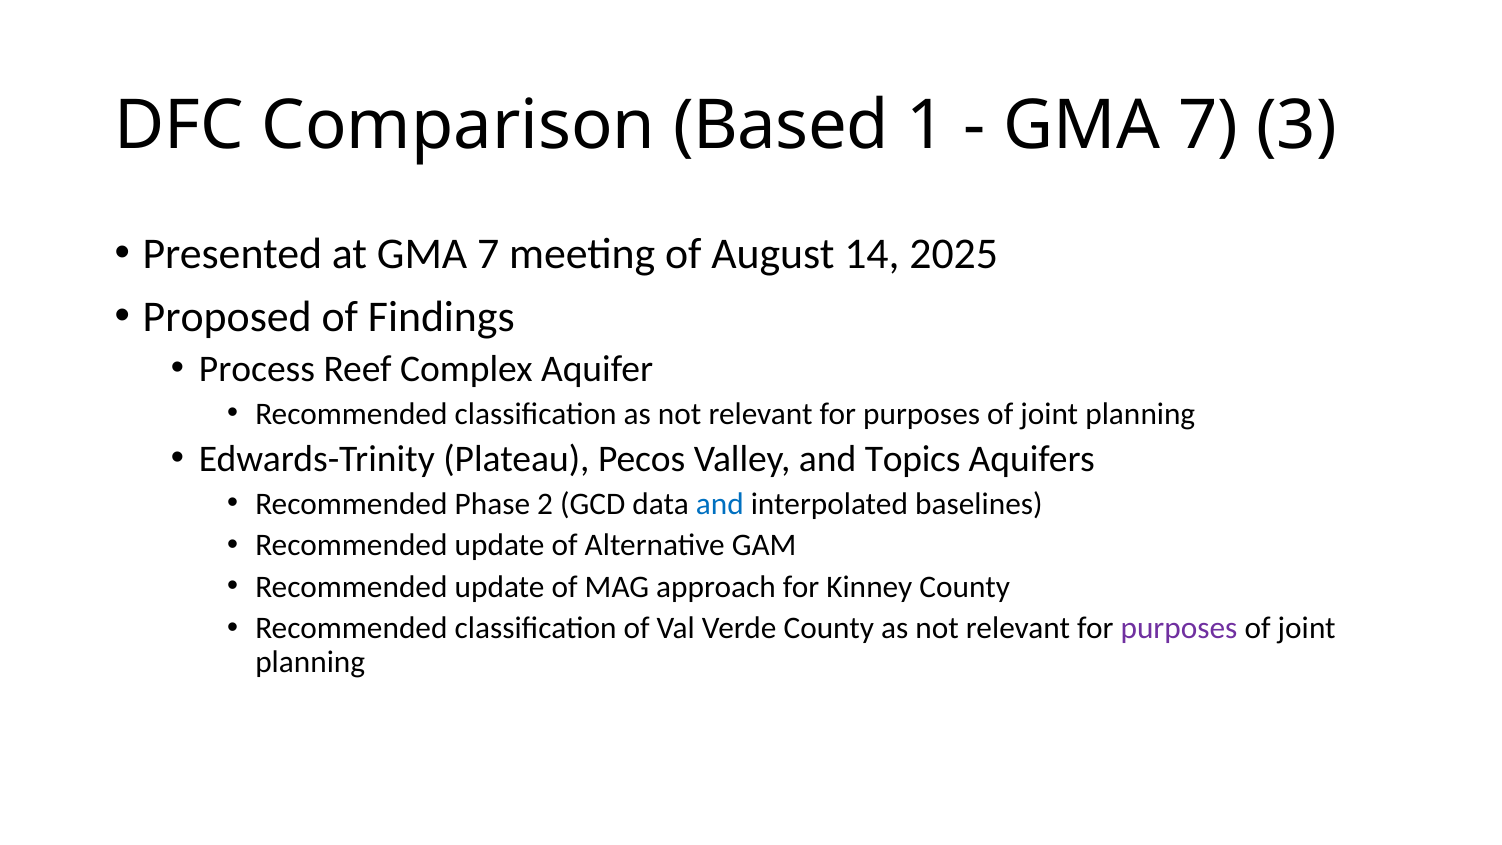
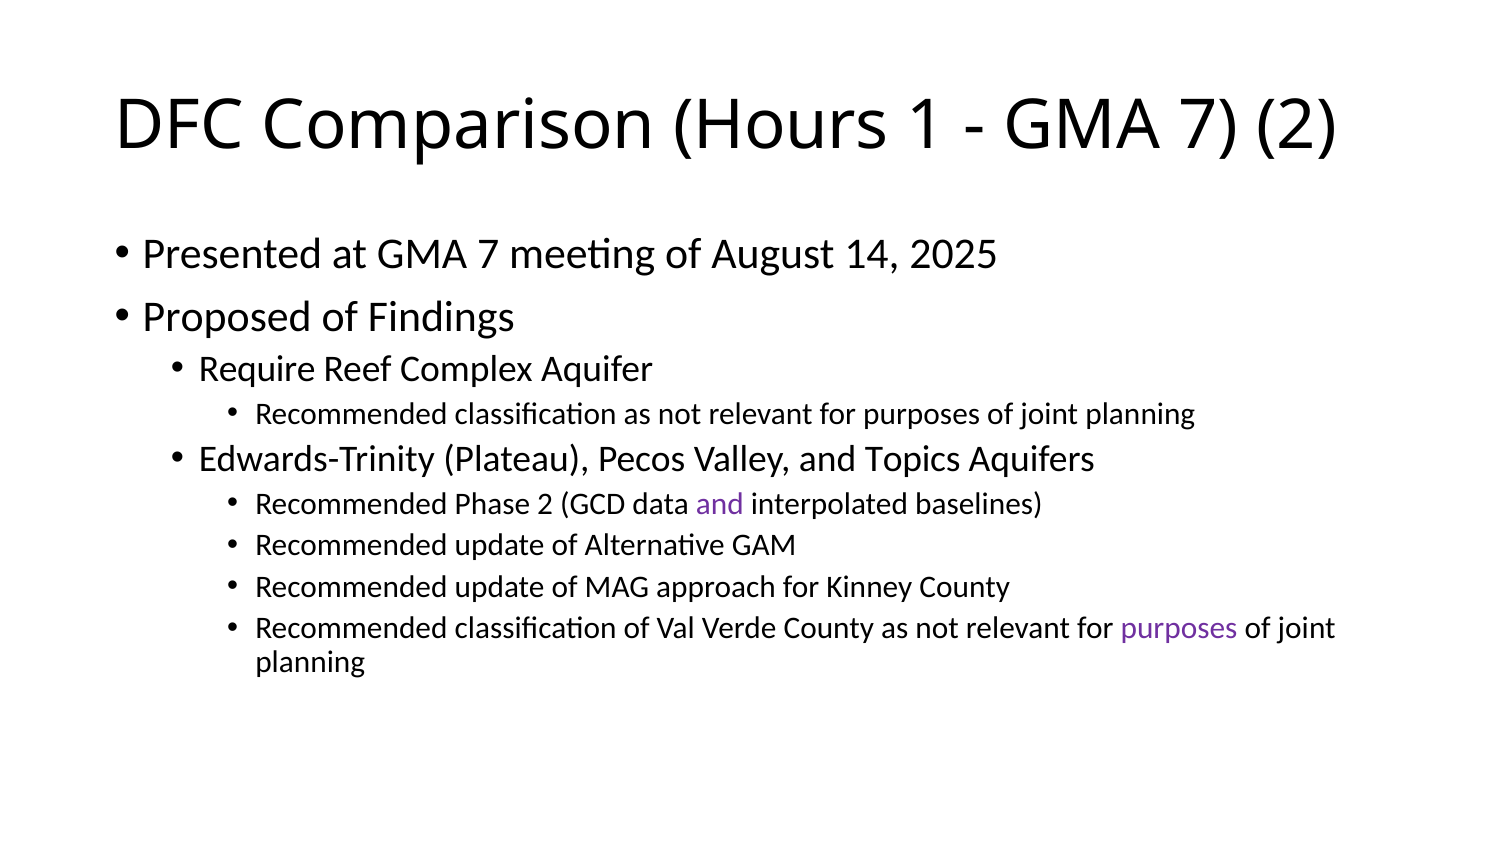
Based: Based -> Hours
7 3: 3 -> 2
Process: Process -> Require
and at (720, 504) colour: blue -> purple
